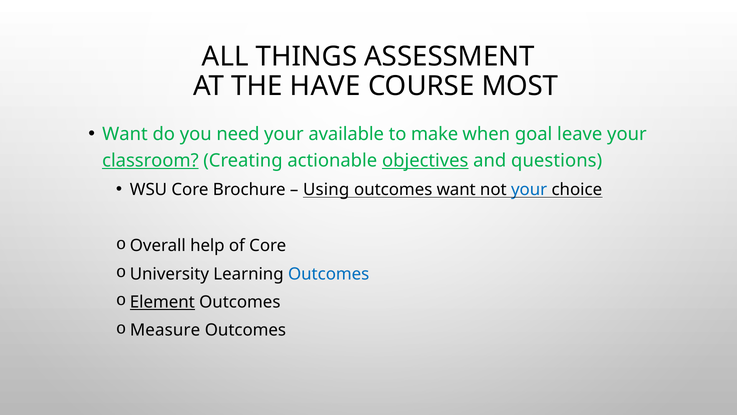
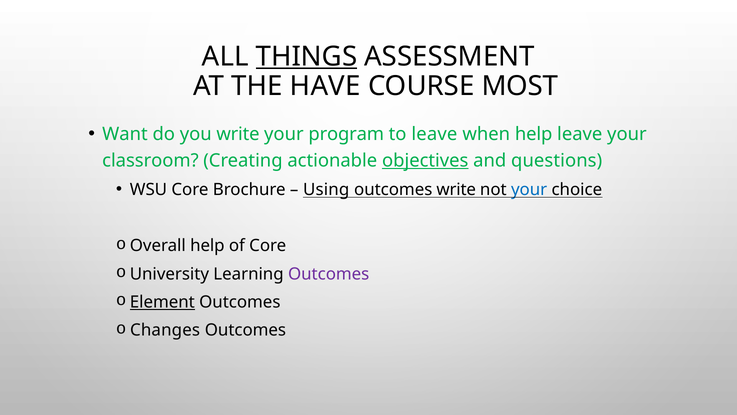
THINGS underline: none -> present
you need: need -> write
available: available -> program
to make: make -> leave
when goal: goal -> help
classroom underline: present -> none
outcomes want: want -> write
Outcomes at (329, 274) colour: blue -> purple
Measure: Measure -> Changes
